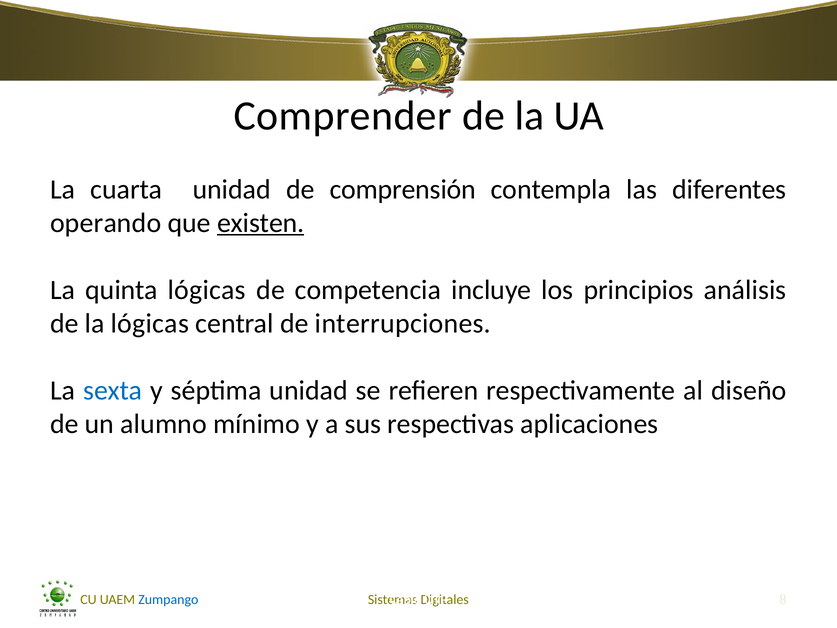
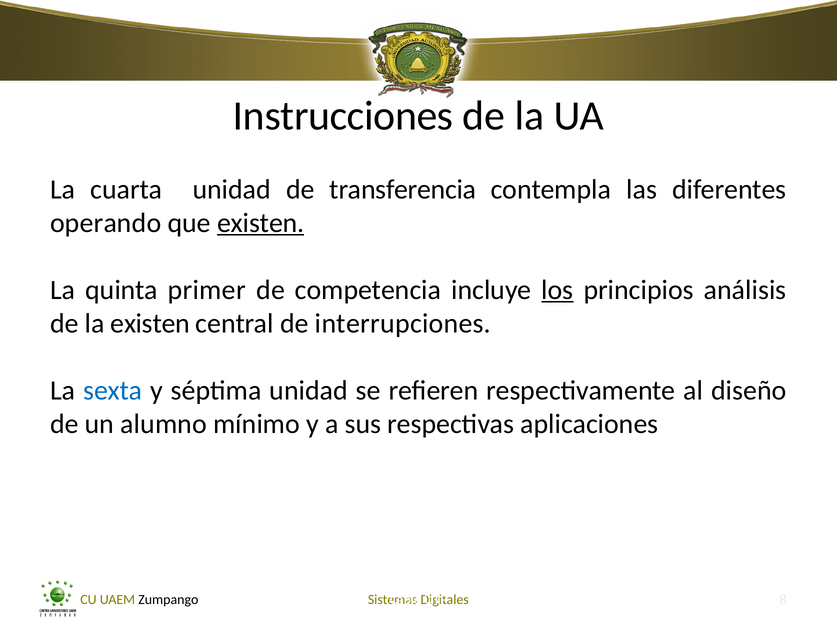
Comprender: Comprender -> Instrucciones
comprensión: comprensión -> transferencia
quinta lógicas: lógicas -> primer
los underline: none -> present
la lógicas: lógicas -> existen
Zumpango colour: blue -> black
